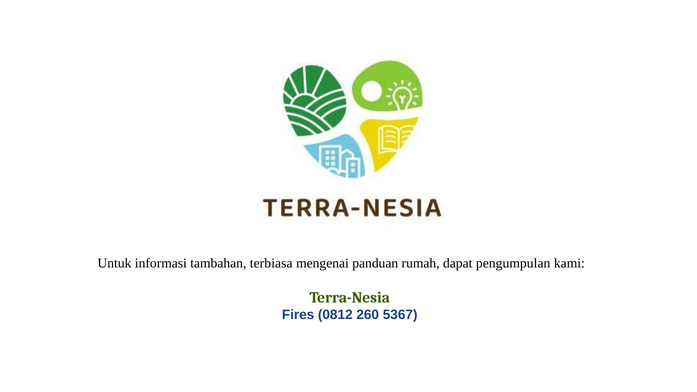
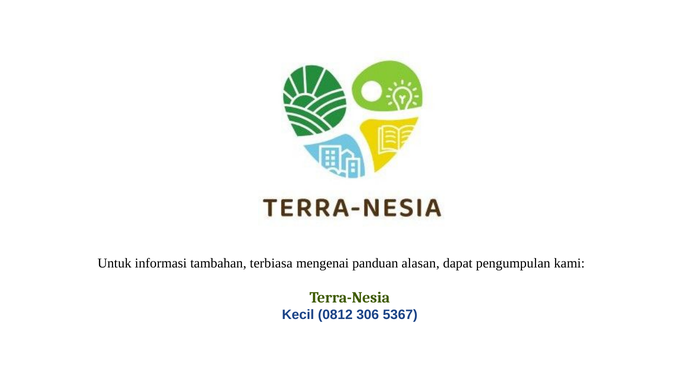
rumah: rumah -> alasan
Fires: Fires -> Kecil
260: 260 -> 306
